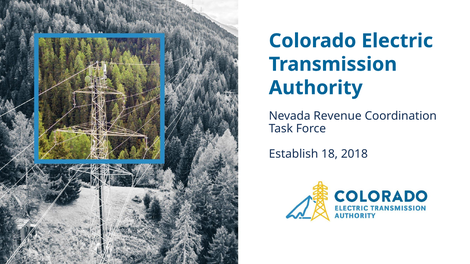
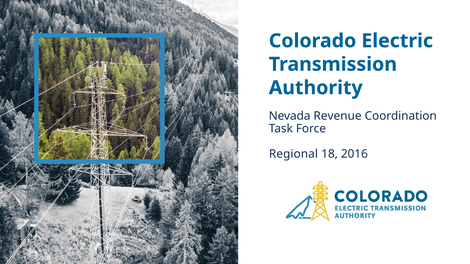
Establish: Establish -> Regional
2018: 2018 -> 2016
